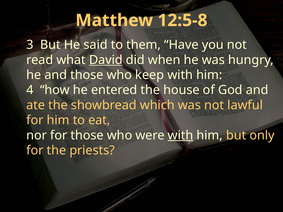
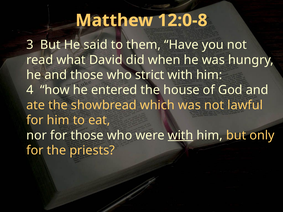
12:5-8: 12:5-8 -> 12:0-8
David underline: present -> none
keep: keep -> strict
